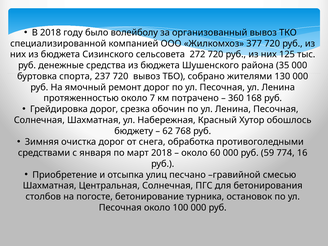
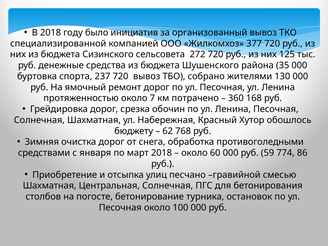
волейболу: волейболу -> инициатив
16: 16 -> 86
